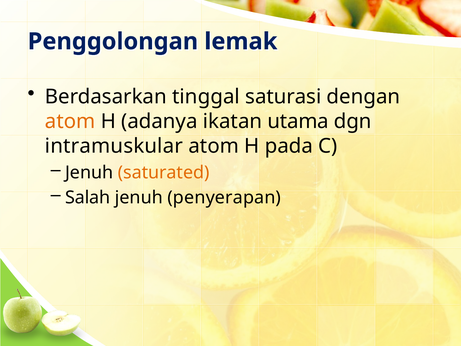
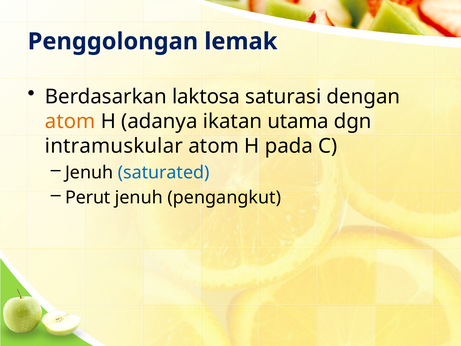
tinggal: tinggal -> laktosa
saturated colour: orange -> blue
Salah: Salah -> Perut
penyerapan: penyerapan -> pengangkut
